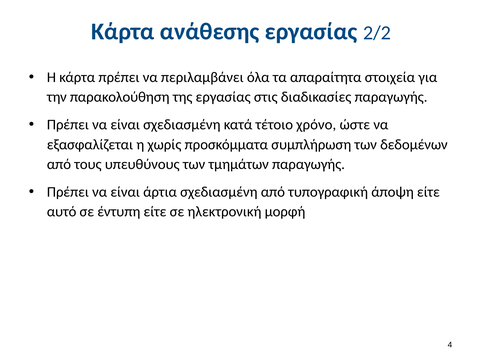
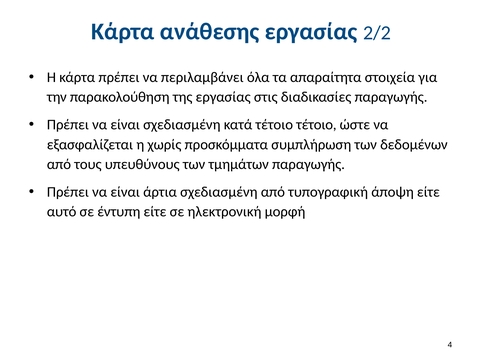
τέτοιο χρόνο: χρόνο -> τέτοιο
